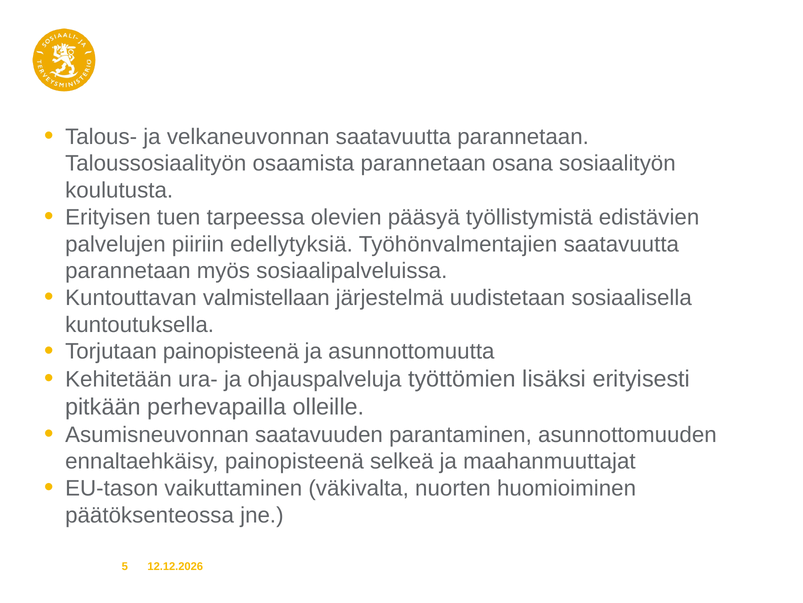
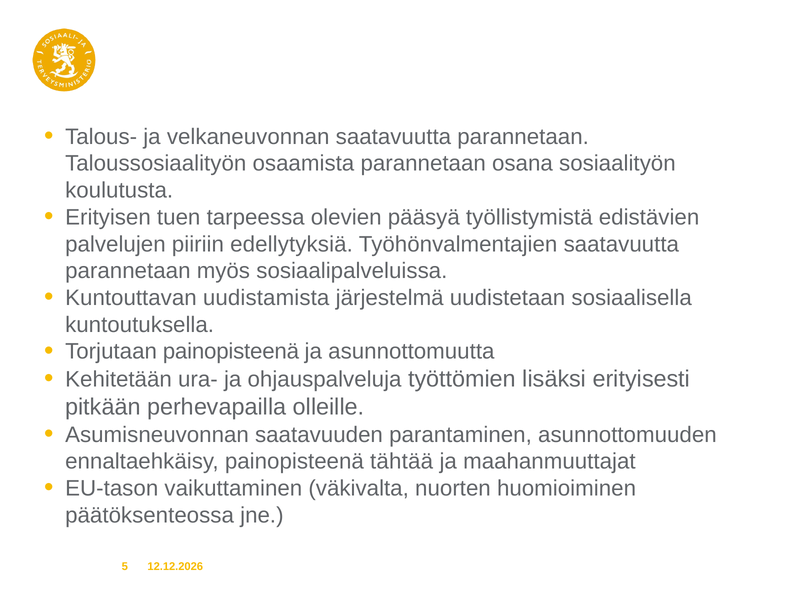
valmistellaan: valmistellaan -> uudistamista
selkeä: selkeä -> tähtää
